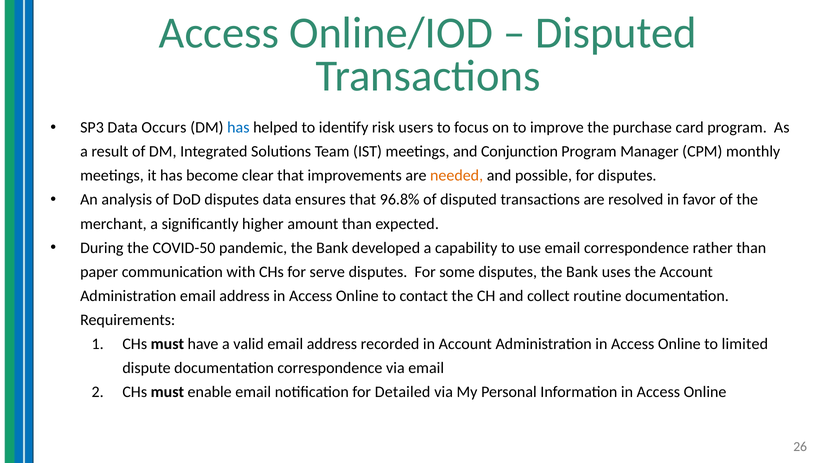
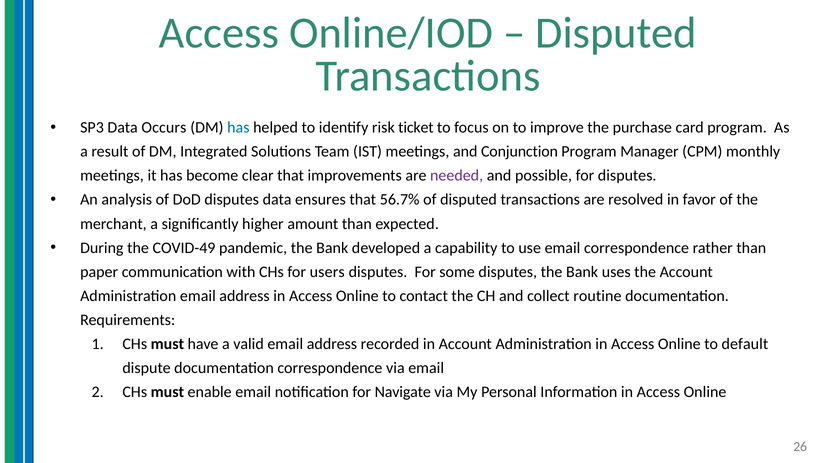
users: users -> ticket
needed colour: orange -> purple
96.8%: 96.8% -> 56.7%
COVID-50: COVID-50 -> COVID-49
serve: serve -> users
limited: limited -> default
Detailed: Detailed -> Navigate
